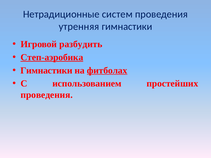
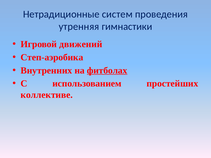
разбудить: разбудить -> движений
Степ-аэробика underline: present -> none
Гимнастики at (46, 71): Гимнастики -> Внутренних
проведения at (47, 95): проведения -> коллективе
